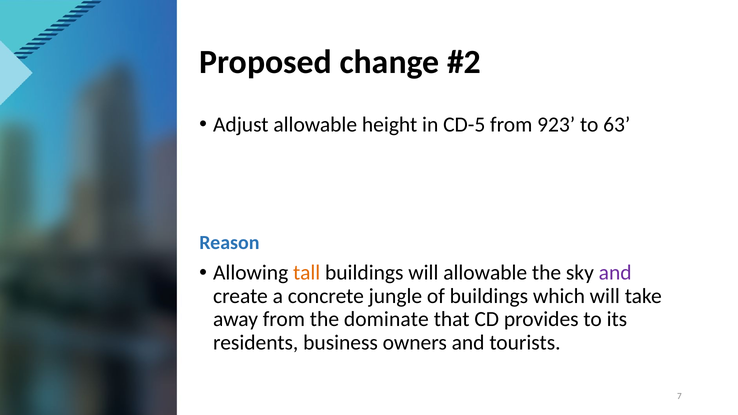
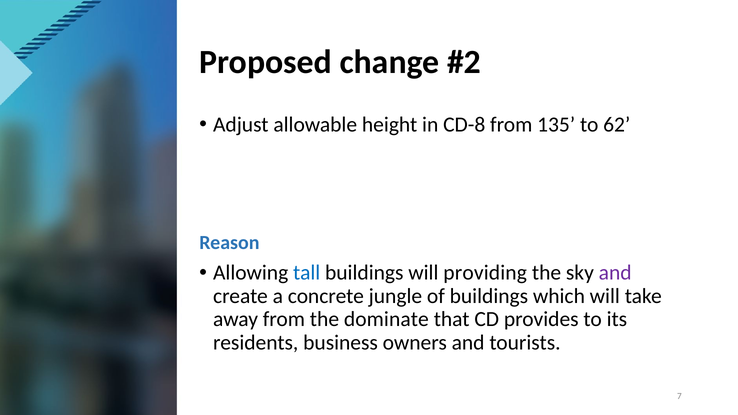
CD-5: CD-5 -> CD-8
923: 923 -> 135
63: 63 -> 62
tall colour: orange -> blue
will allowable: allowable -> providing
